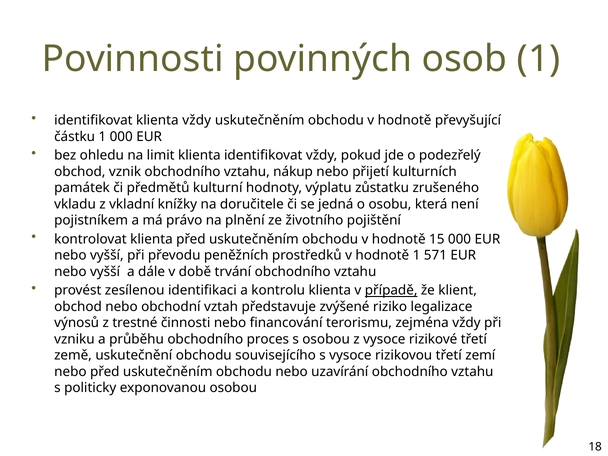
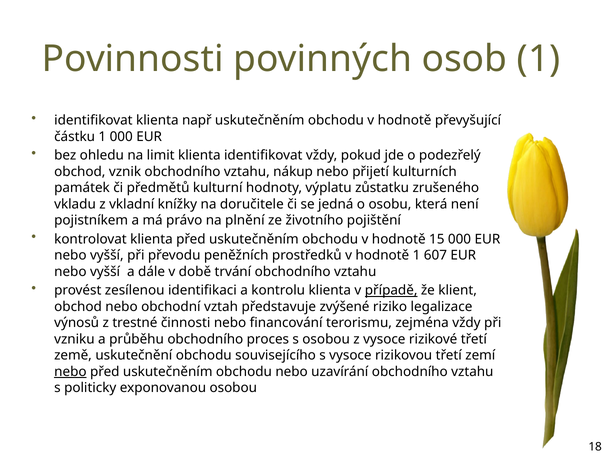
klienta vždy: vždy -> např
571: 571 -> 607
nebo at (70, 372) underline: none -> present
